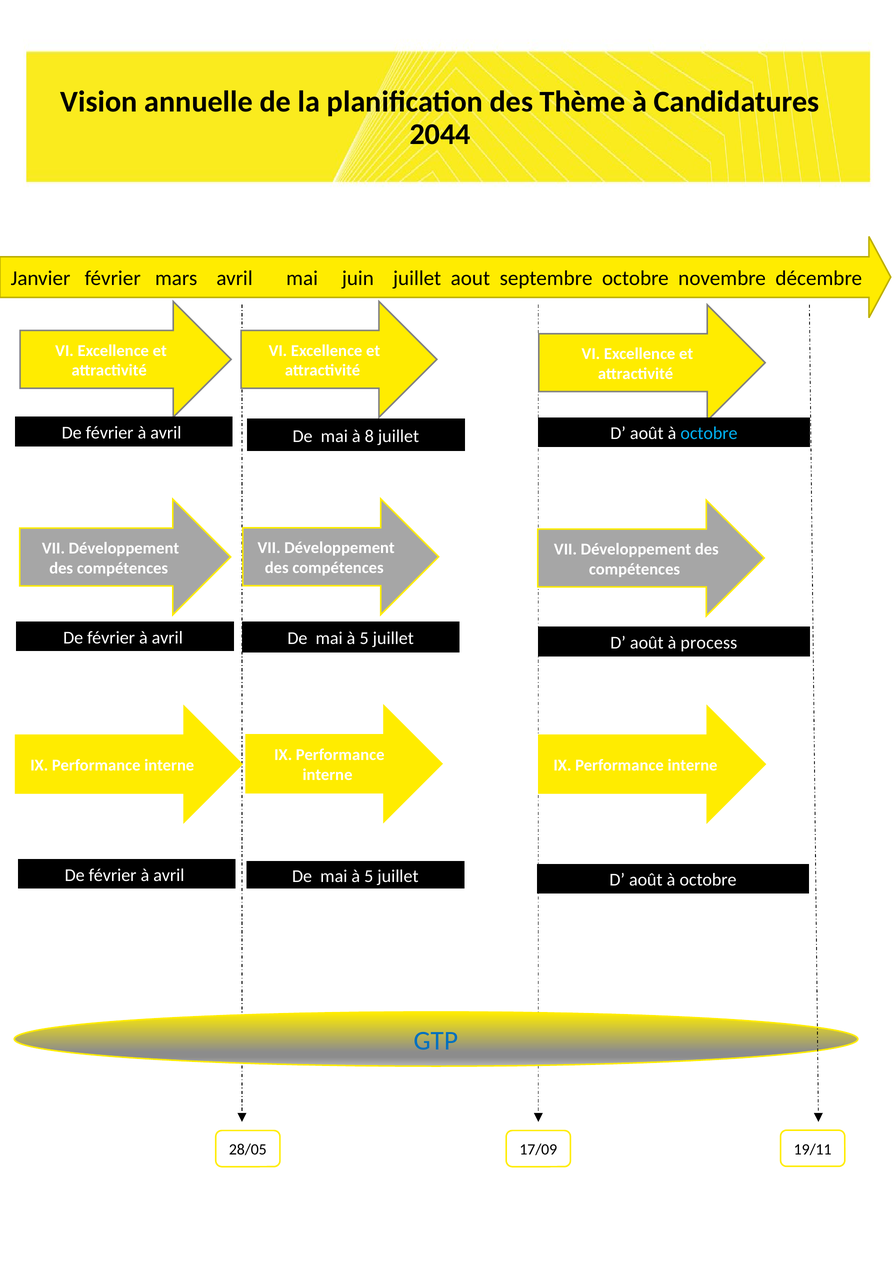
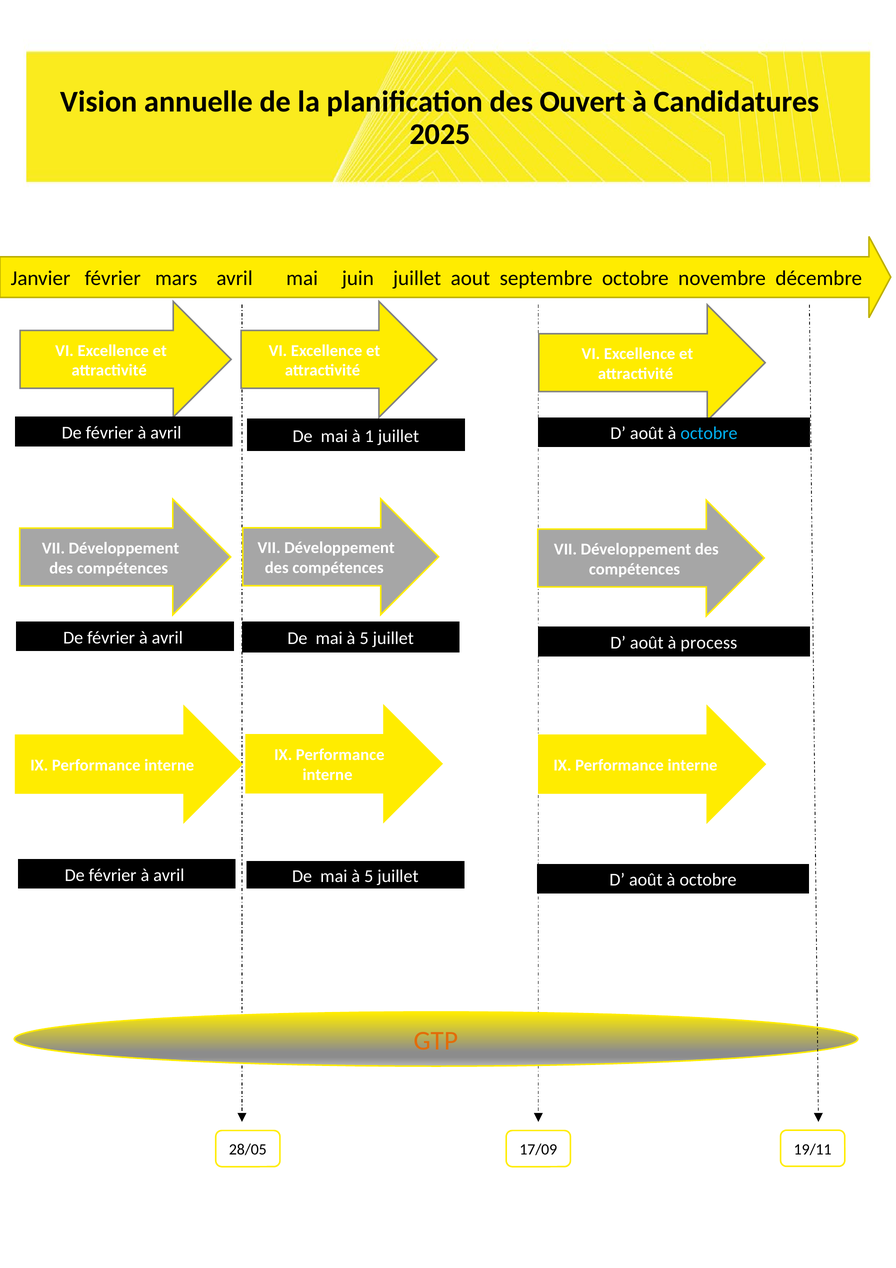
Thème: Thème -> Ouvert
2044: 2044 -> 2025
8: 8 -> 1
GTP colour: blue -> orange
